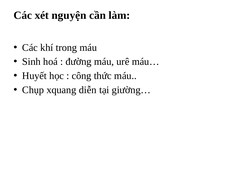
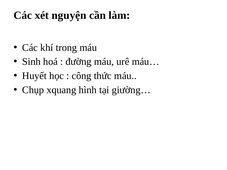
diễn: diễn -> hình
